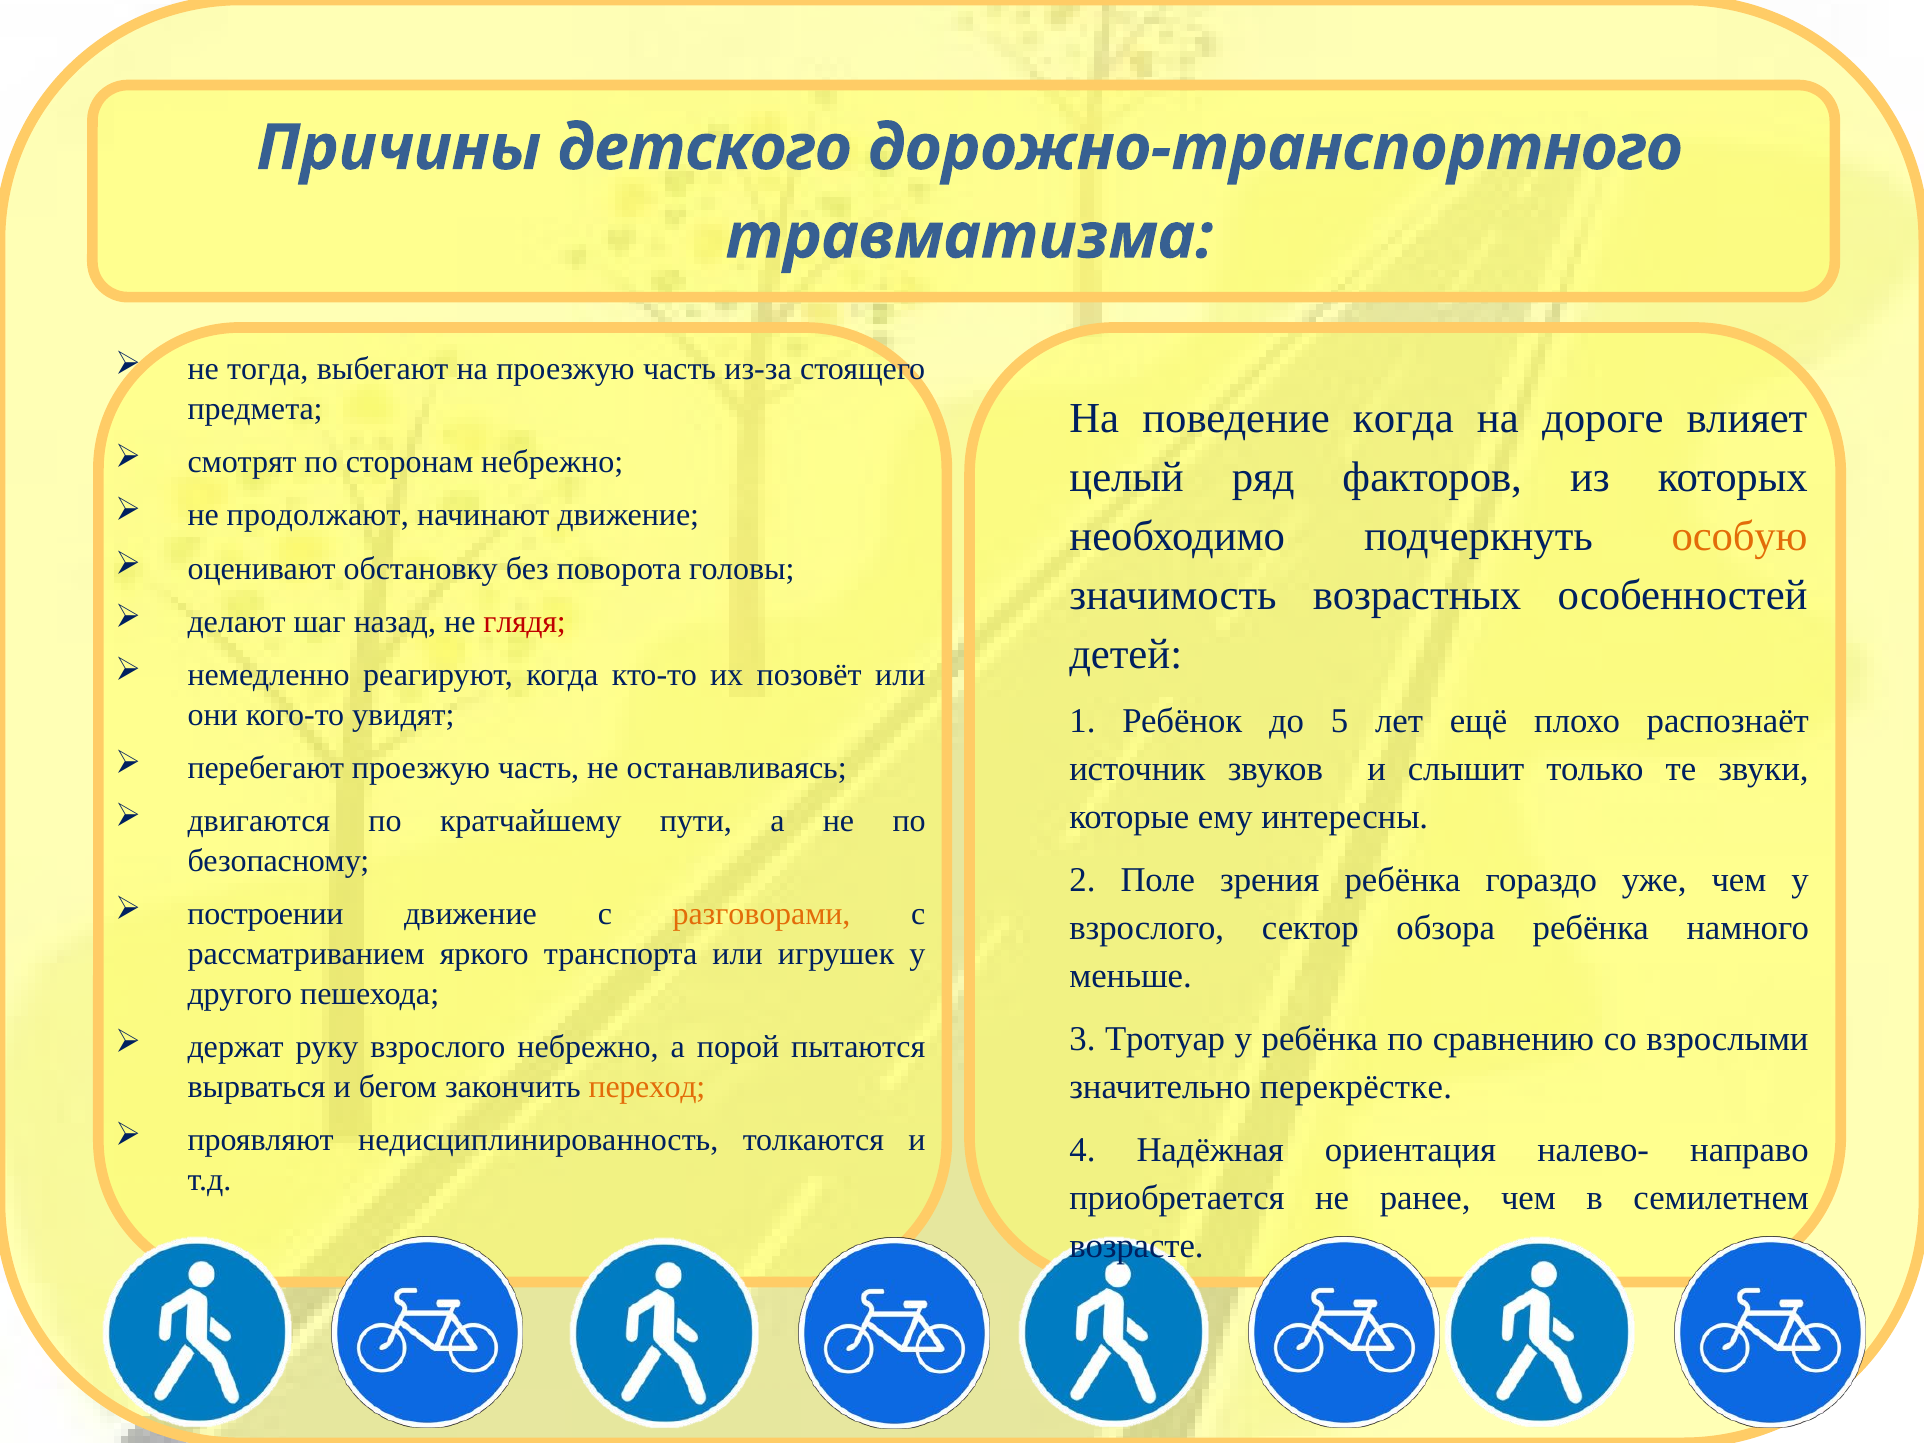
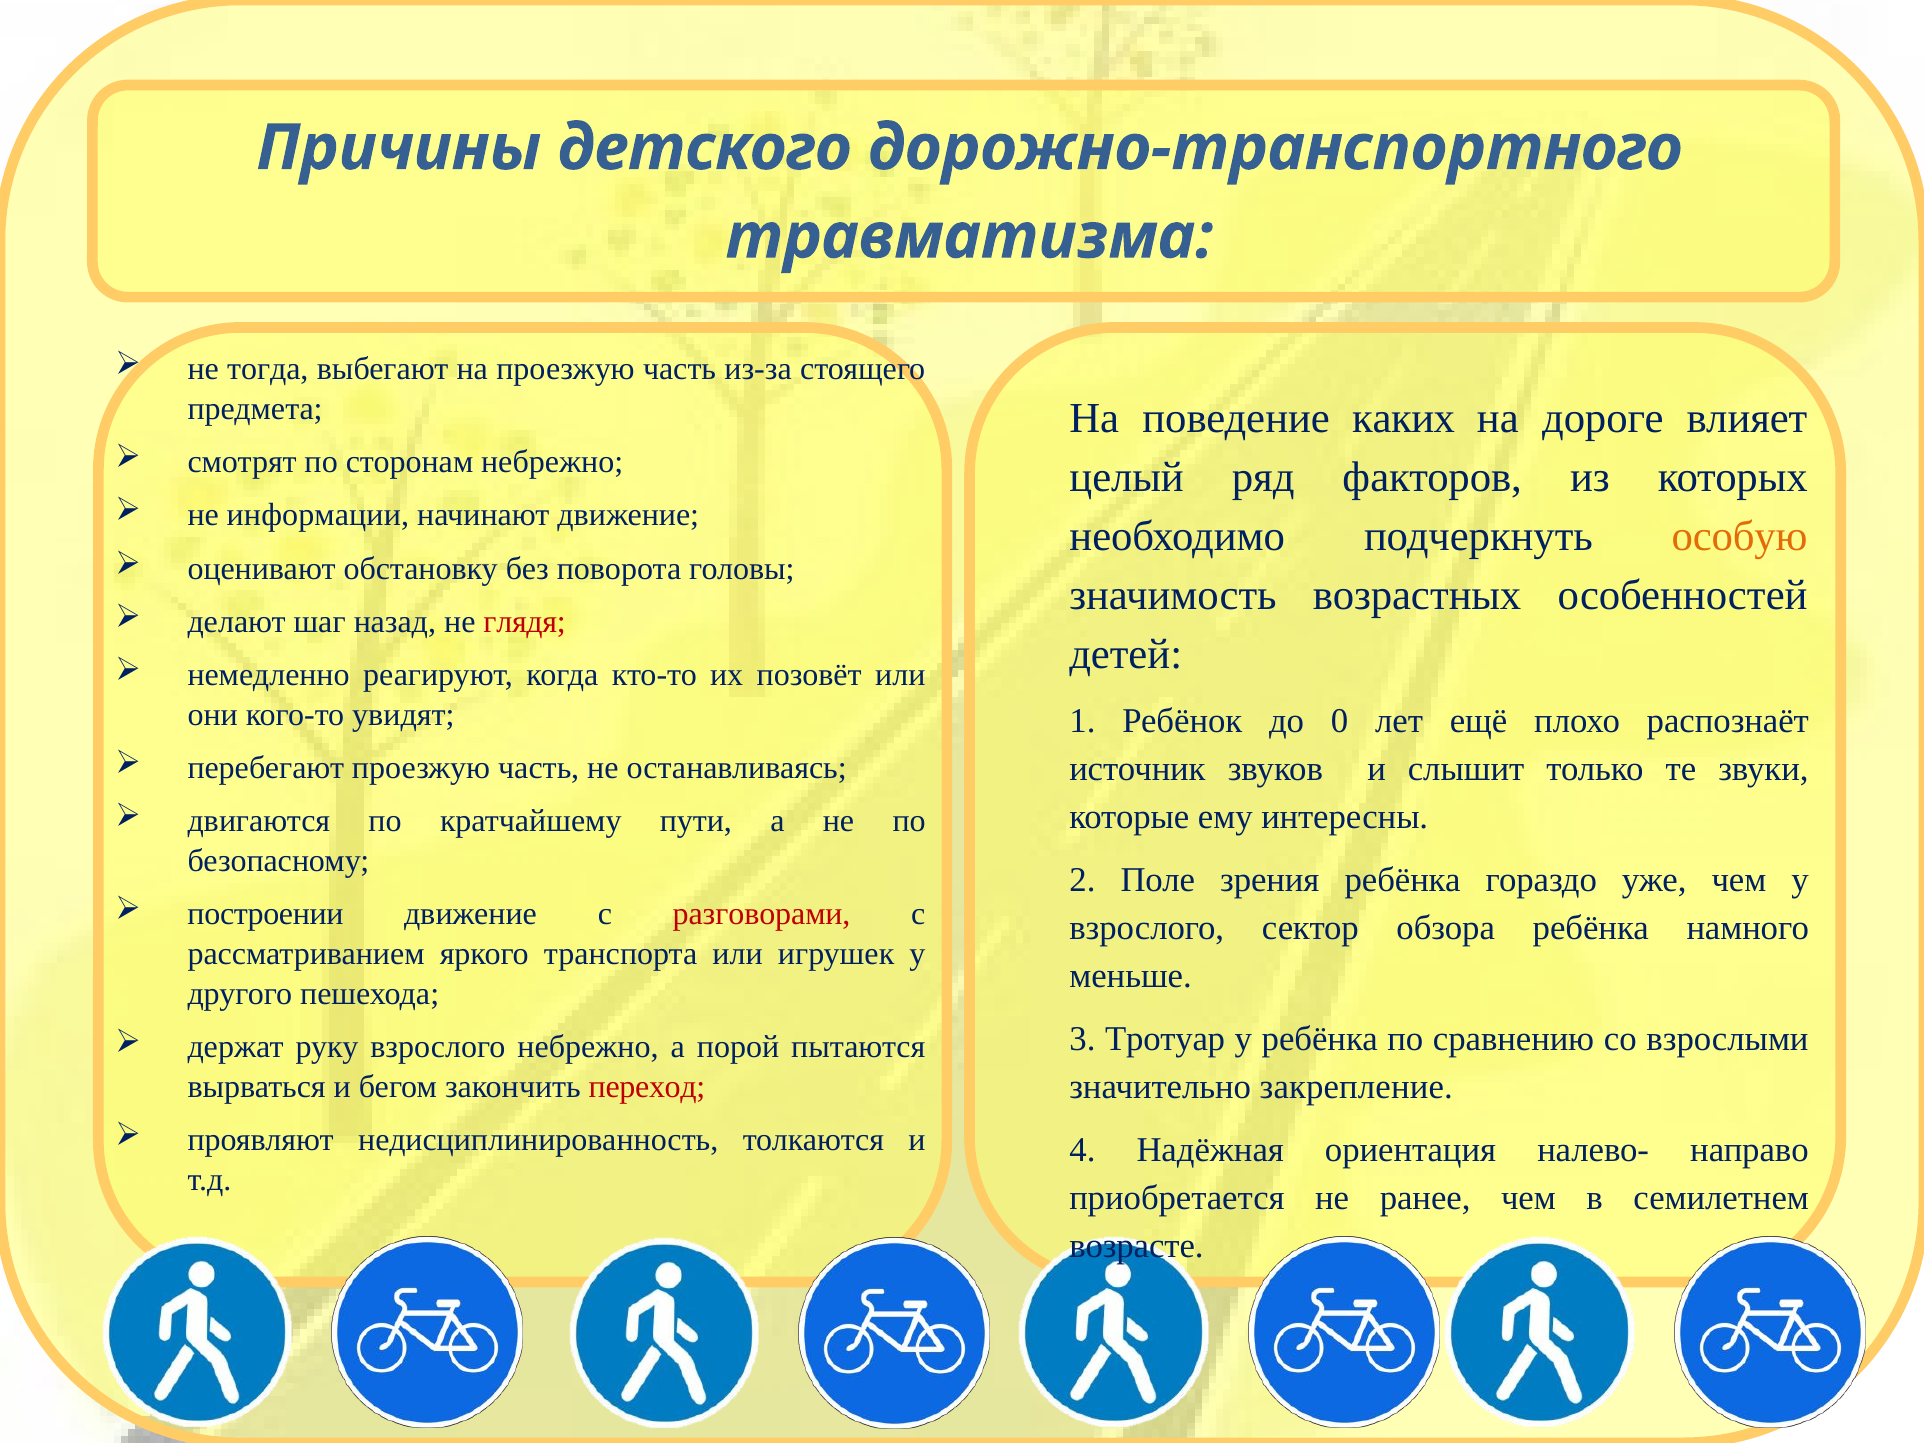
поведение когда: когда -> каких
продолжают: продолжают -> информации
5: 5 -> 0
разговорами colour: orange -> red
перекрёстке: перекрёстке -> закрепление
переход colour: orange -> red
